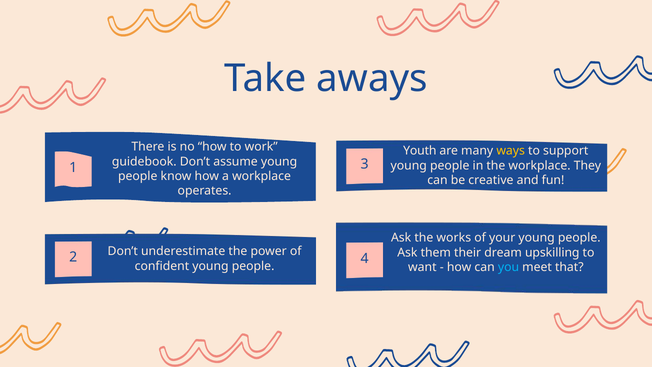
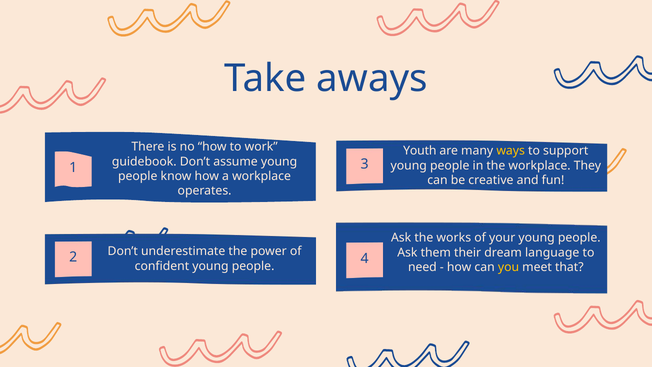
upskilling: upskilling -> language
want: want -> need
you colour: light blue -> yellow
